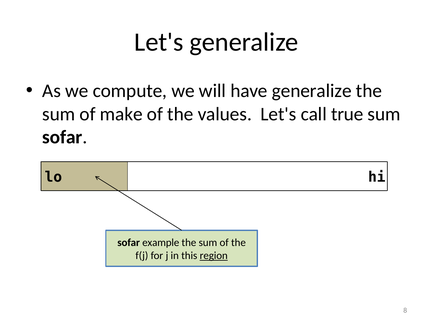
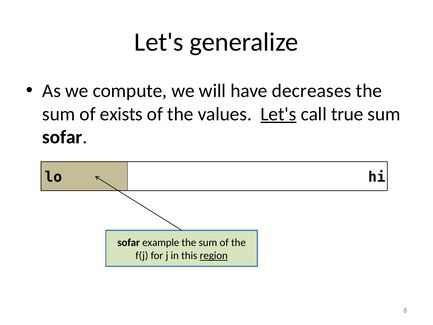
have generalize: generalize -> decreases
make: make -> exists
Let's at (278, 114) underline: none -> present
